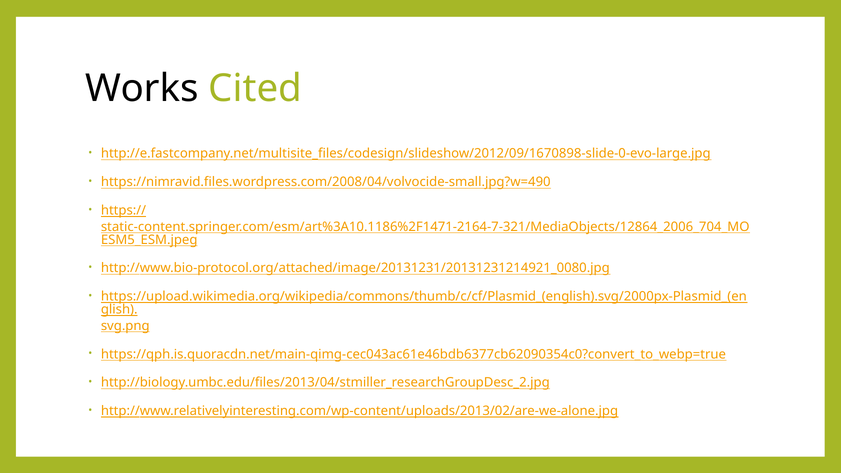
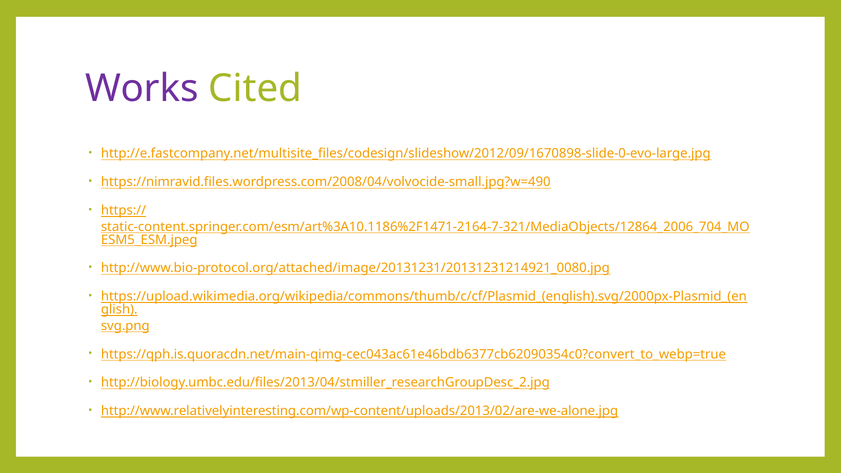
Works colour: black -> purple
